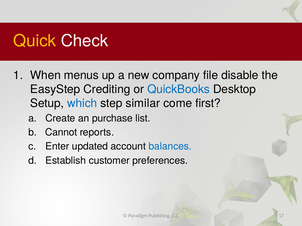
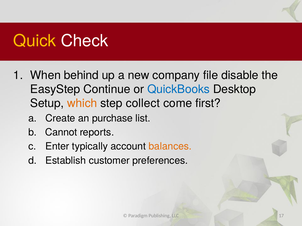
menus: menus -> behind
Crediting: Crediting -> Continue
which colour: blue -> orange
similar: similar -> collect
updated: updated -> typically
balances colour: blue -> orange
